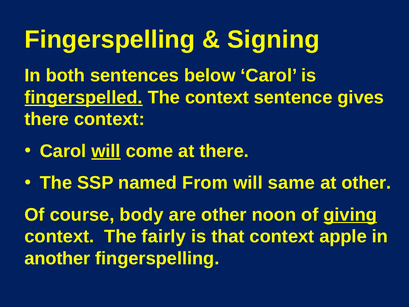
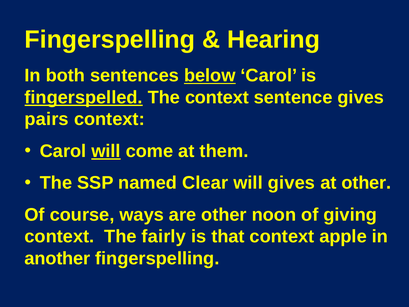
Signing: Signing -> Hearing
below underline: none -> present
there at (47, 119): there -> pairs
at there: there -> them
From: From -> Clear
will same: same -> gives
body: body -> ways
giving underline: present -> none
